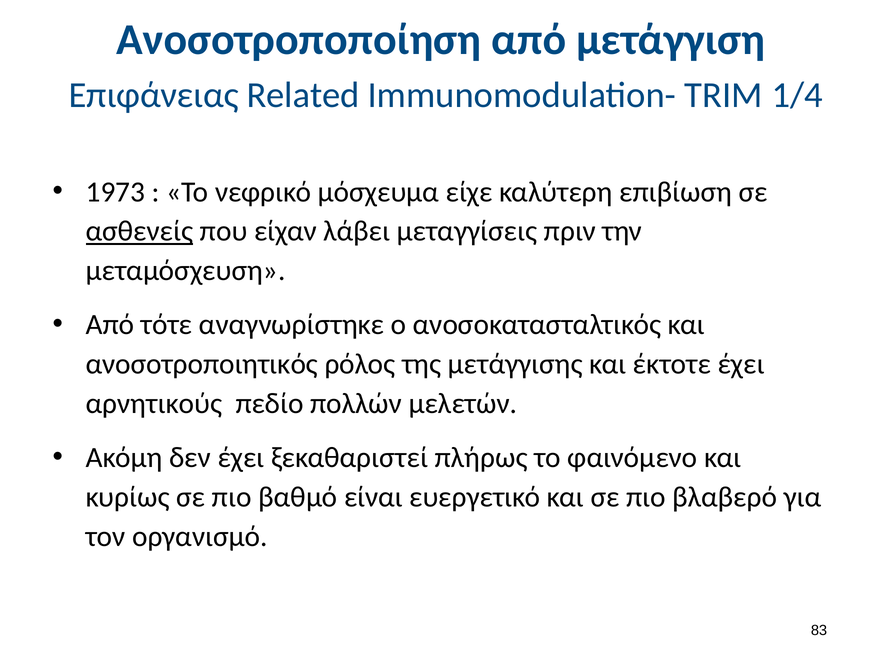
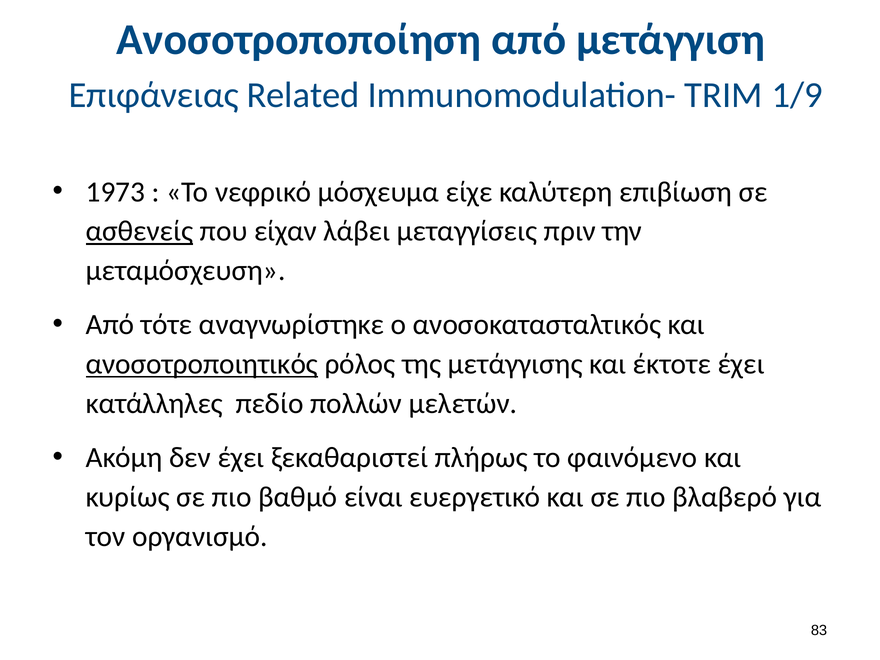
1/4: 1/4 -> 1/9
ανοσοτροποιητικός underline: none -> present
αρνητικούς: αρνητικούς -> κατάλληλες
